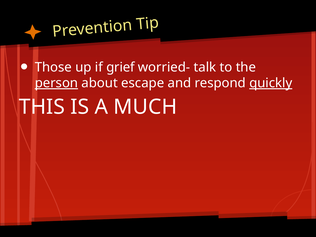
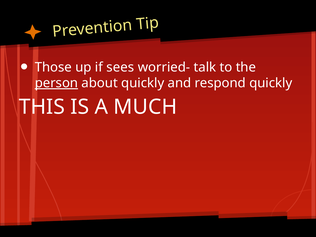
grief: grief -> sees
about escape: escape -> quickly
quickly at (271, 83) underline: present -> none
